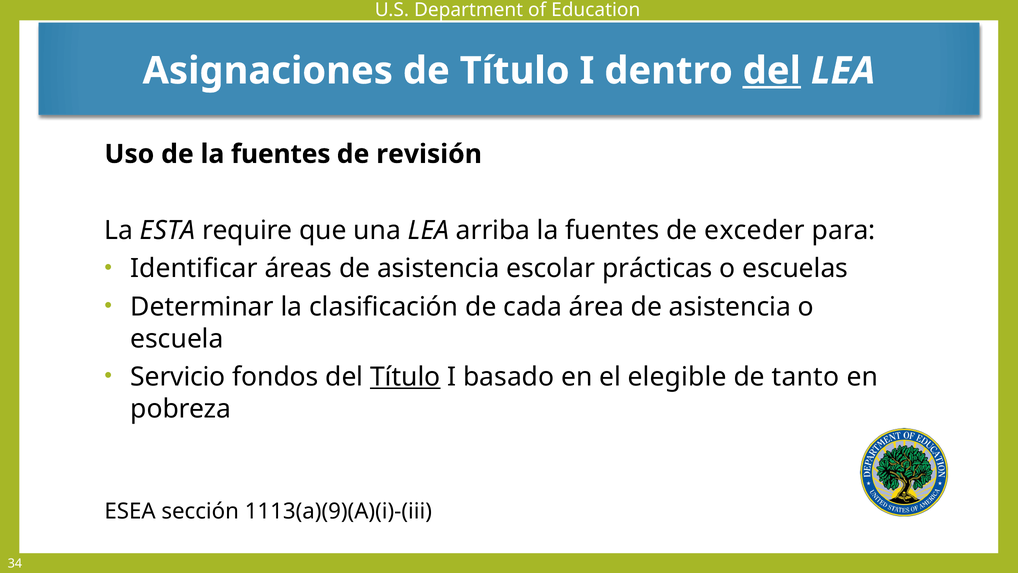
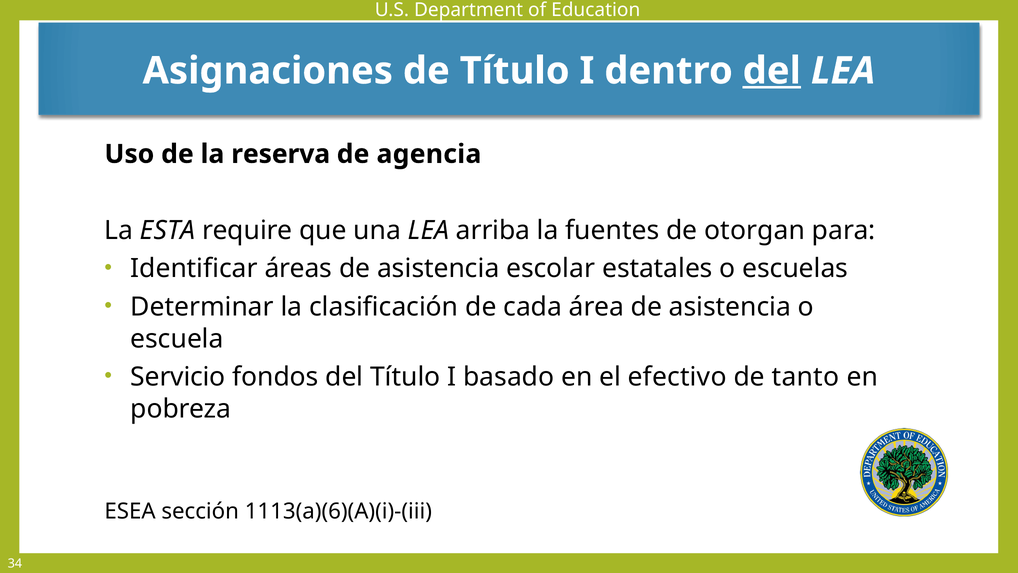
de la fuentes: fuentes -> reserva
revisión: revisión -> agencia
exceder: exceder -> otorgan
prácticas: prácticas -> estatales
Título at (405, 377) underline: present -> none
elegible: elegible -> efectivo
1113(a)(9)(A)(i)-(iii: 1113(a)(9)(A)(i)-(iii -> 1113(a)(6)(A)(i)-(iii
